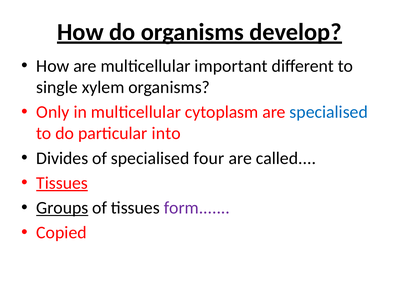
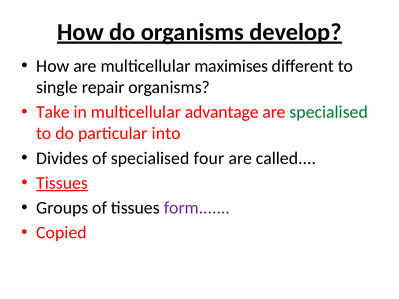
important: important -> maximises
xylem: xylem -> repair
Only: Only -> Take
cytoplasm: cytoplasm -> advantage
specialised at (329, 112) colour: blue -> green
Groups underline: present -> none
